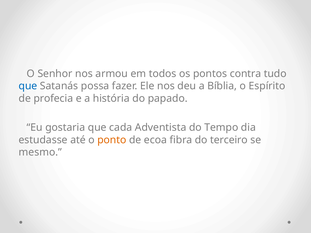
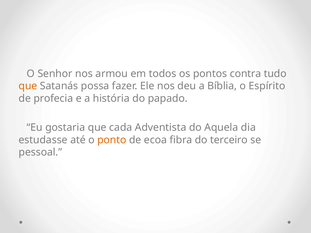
que at (28, 86) colour: blue -> orange
Tempo: Tempo -> Aquela
mesmo: mesmo -> pessoal
